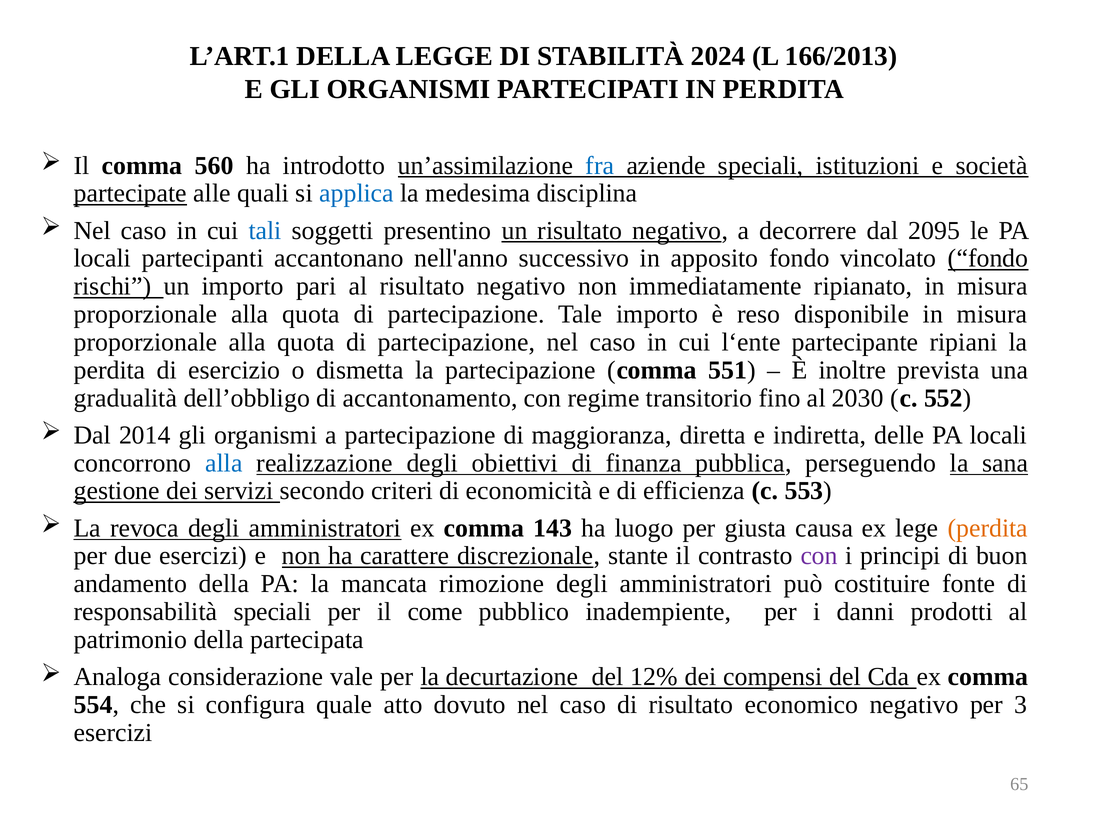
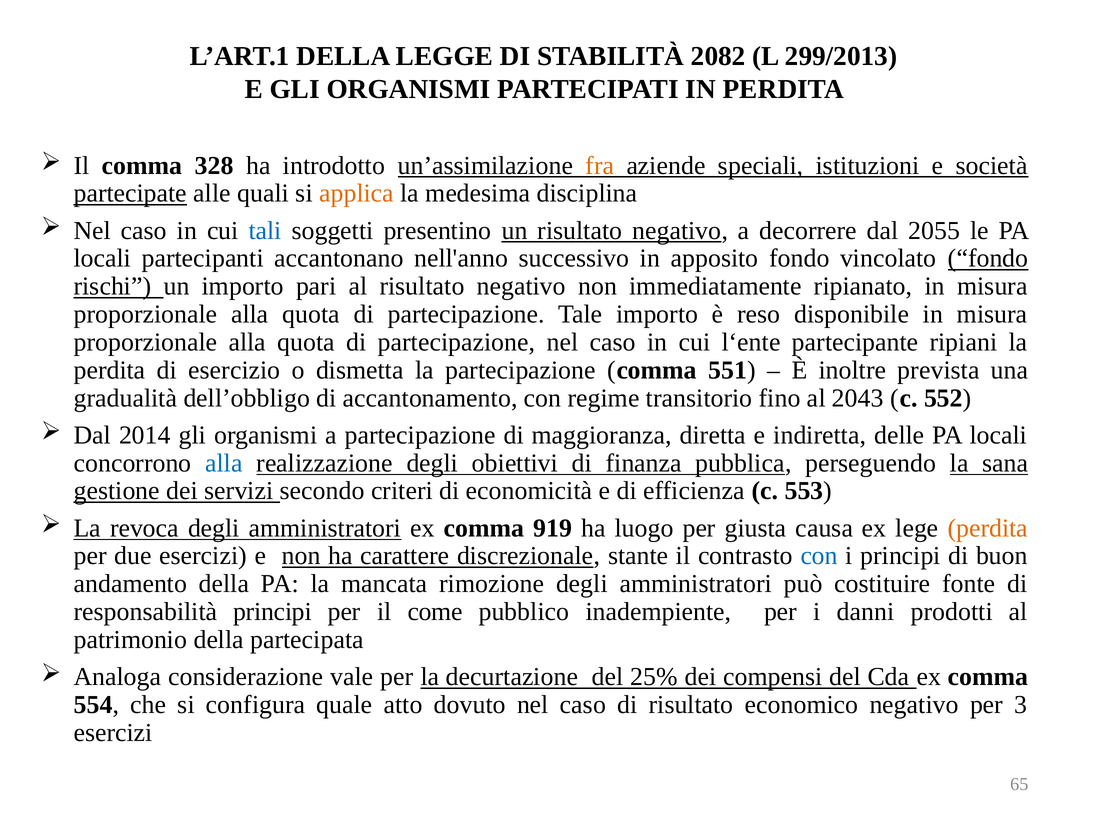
2024: 2024 -> 2082
166/2013: 166/2013 -> 299/2013
560: 560 -> 328
fra colour: blue -> orange
applica colour: blue -> orange
2095: 2095 -> 2055
2030: 2030 -> 2043
143: 143 -> 919
con at (819, 556) colour: purple -> blue
responsabilità speciali: speciali -> principi
12%: 12% -> 25%
